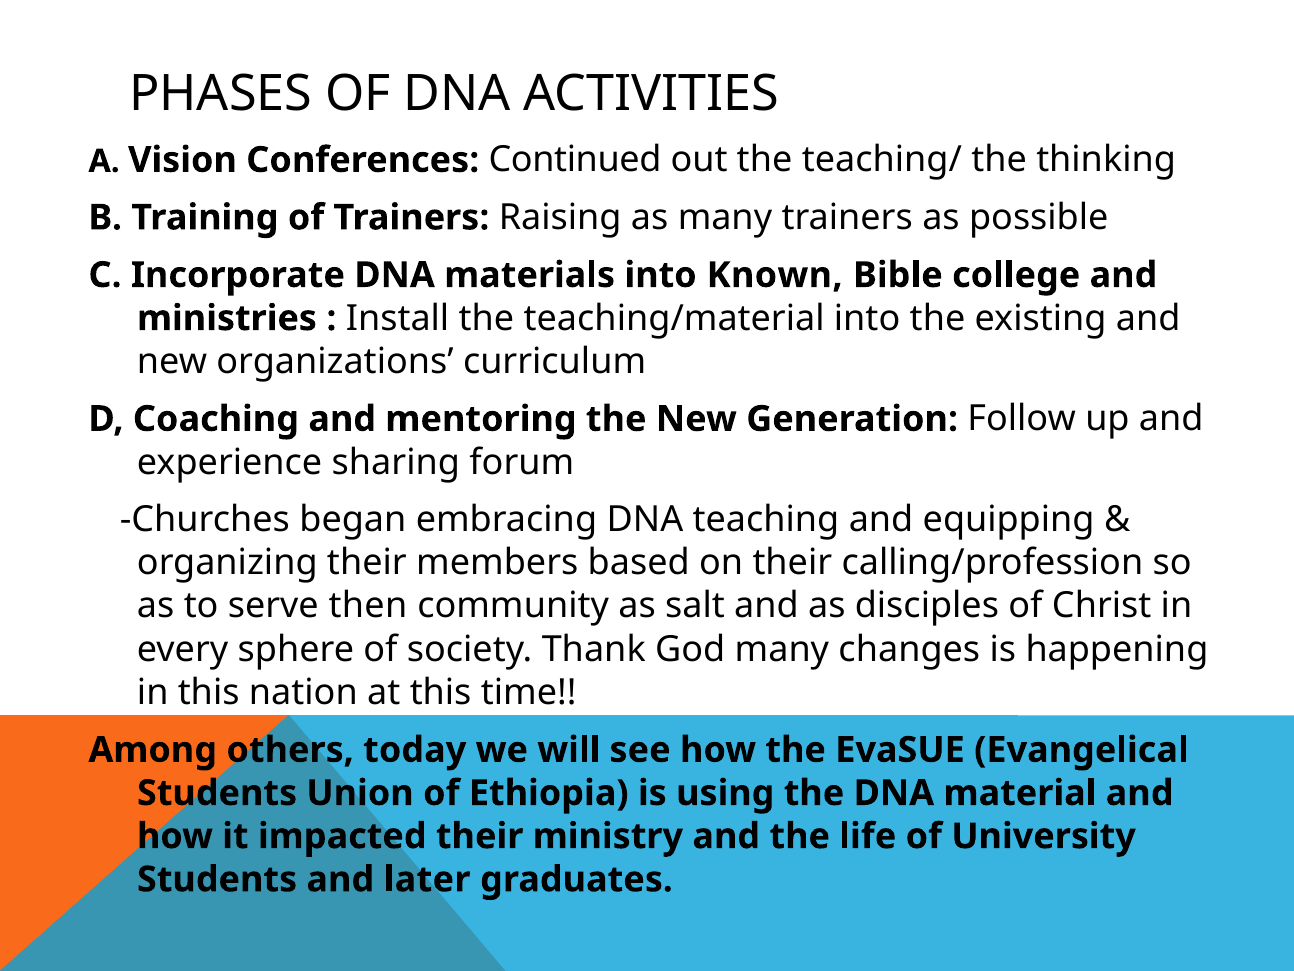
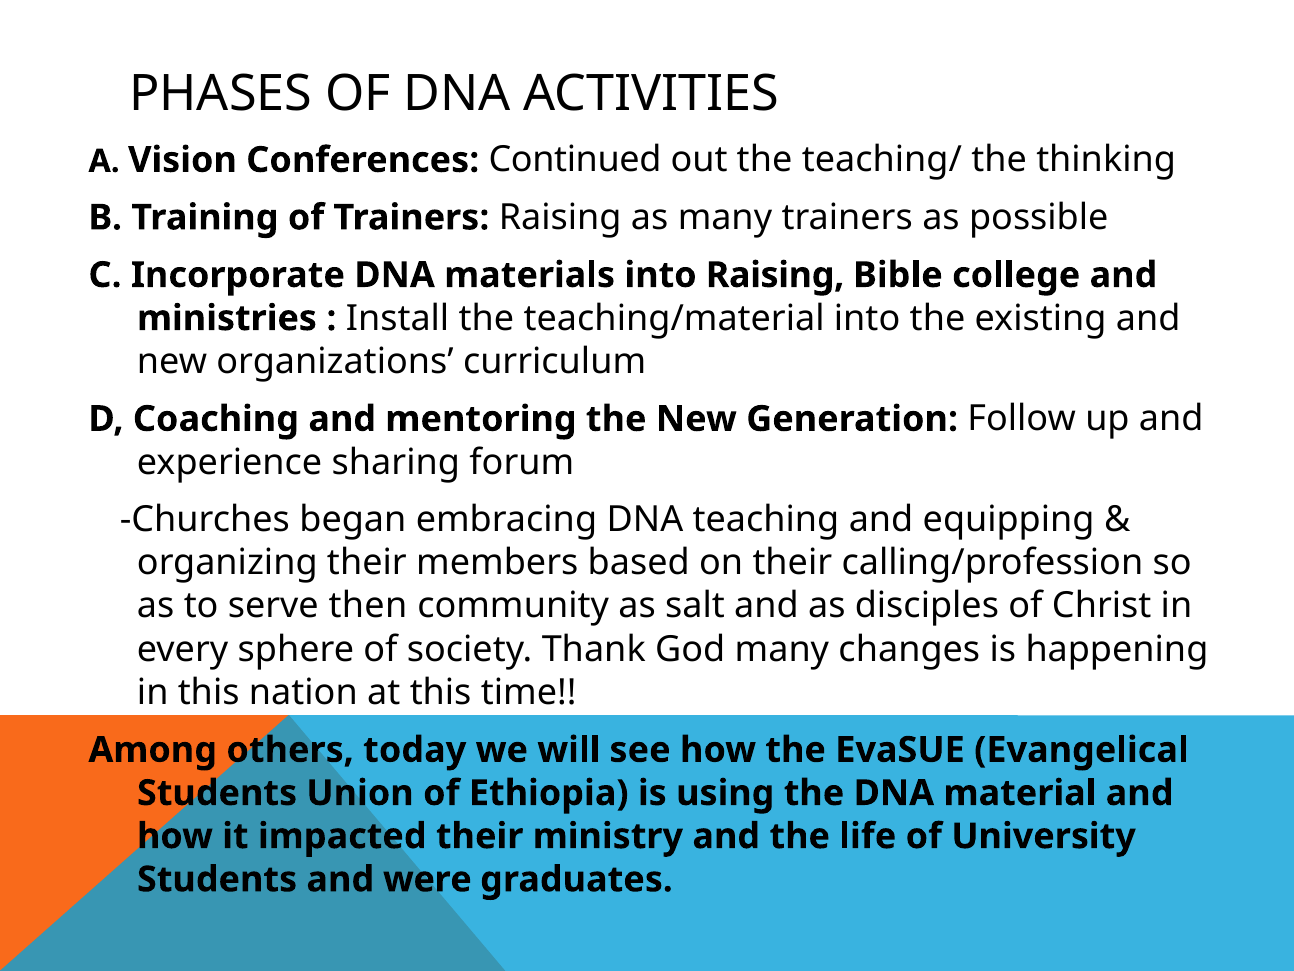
into Known: Known -> Raising
later: later -> were
